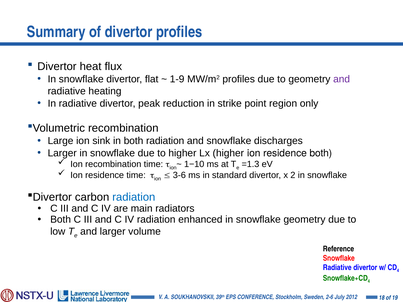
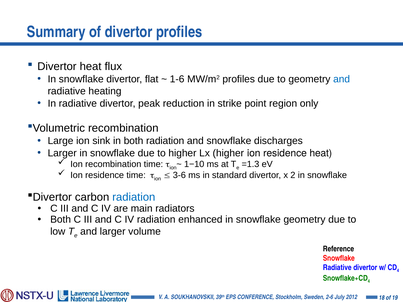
1-9: 1-9 -> 1-6
and at (342, 79) colour: purple -> blue
residence both: both -> heat
